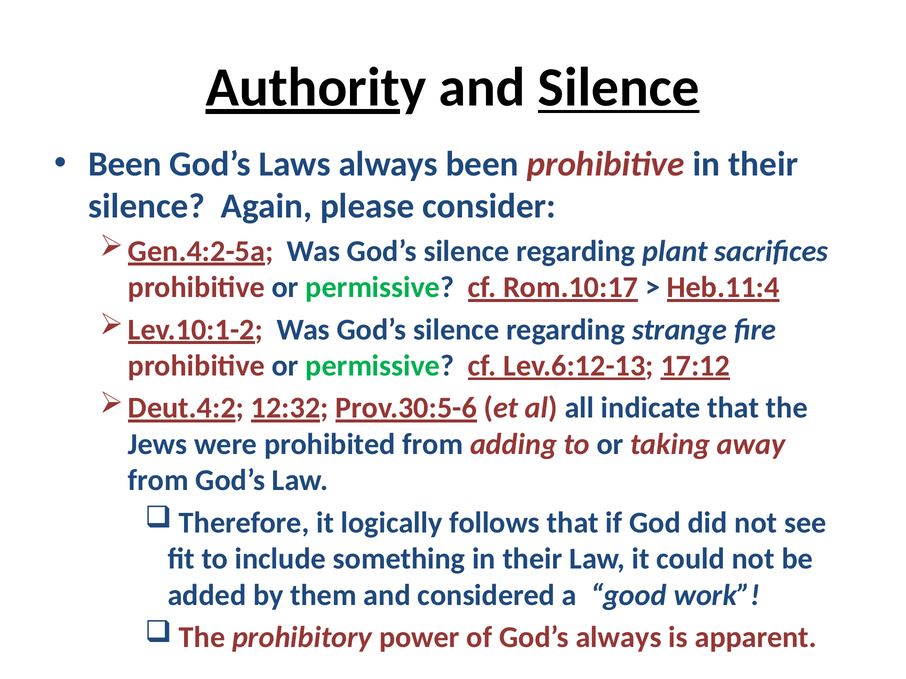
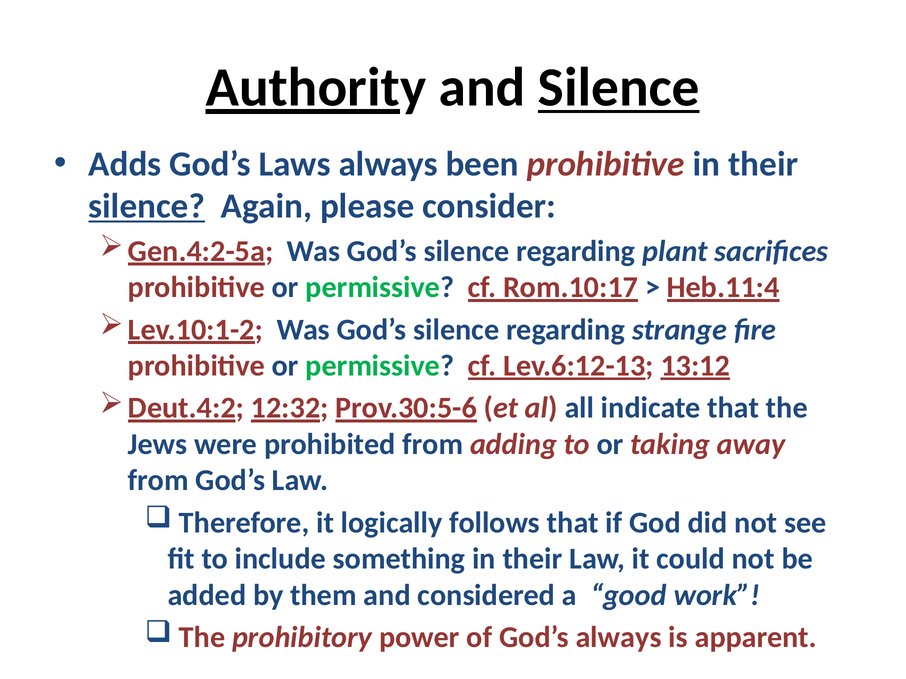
Been at (125, 164): Been -> Adds
silence at (147, 206) underline: none -> present
17:12: 17:12 -> 13:12
